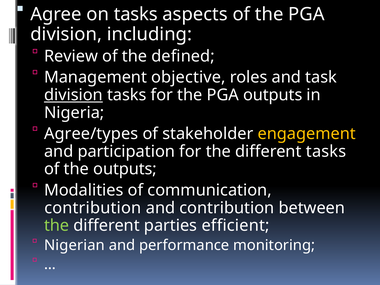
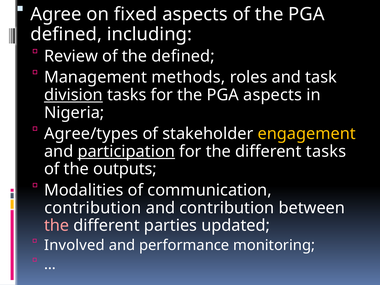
on tasks: tasks -> fixed
division at (66, 34): division -> defined
objective: objective -> methods
PGA outputs: outputs -> aspects
participation underline: none -> present
the at (57, 226) colour: light green -> pink
efficient: efficient -> updated
Nigerian: Nigerian -> Involved
